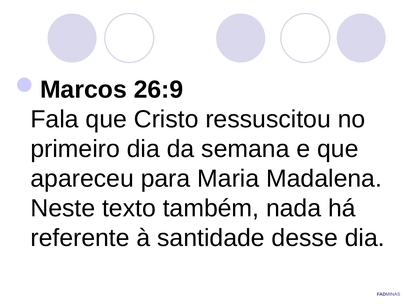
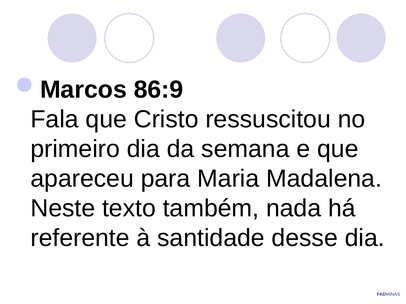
26:9: 26:9 -> 86:9
